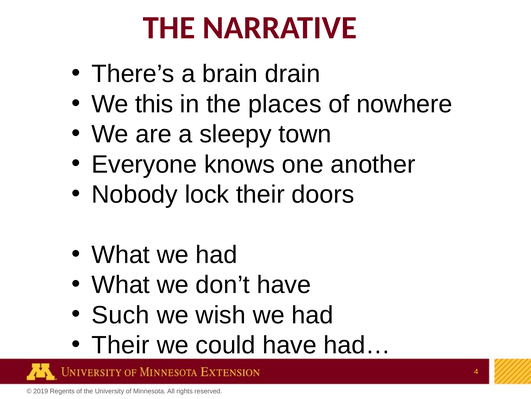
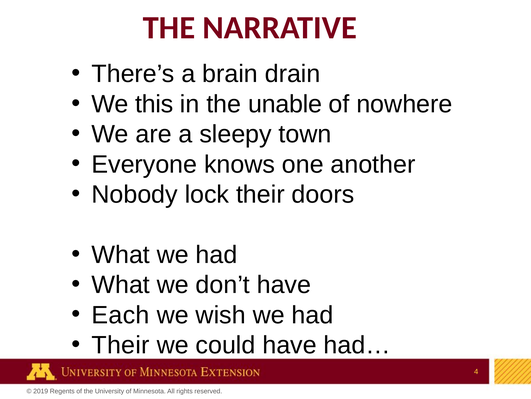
places: places -> unable
Such: Such -> Each
